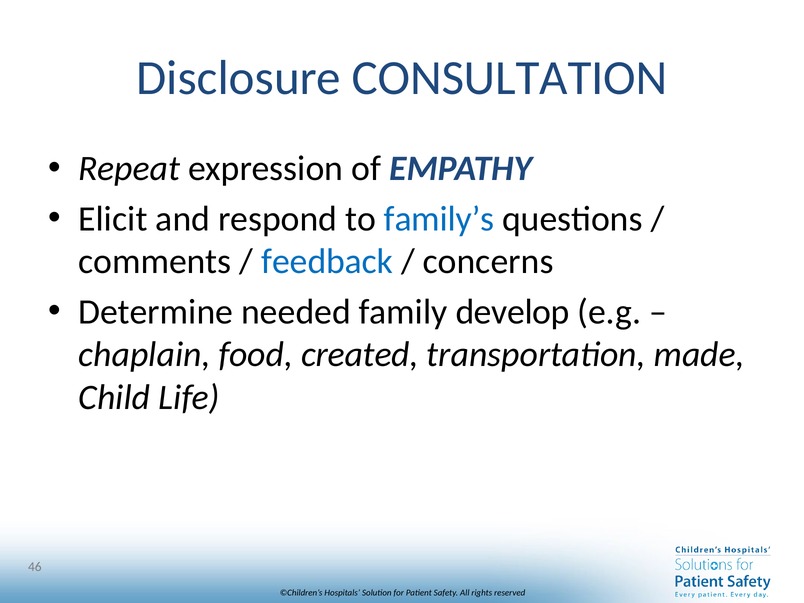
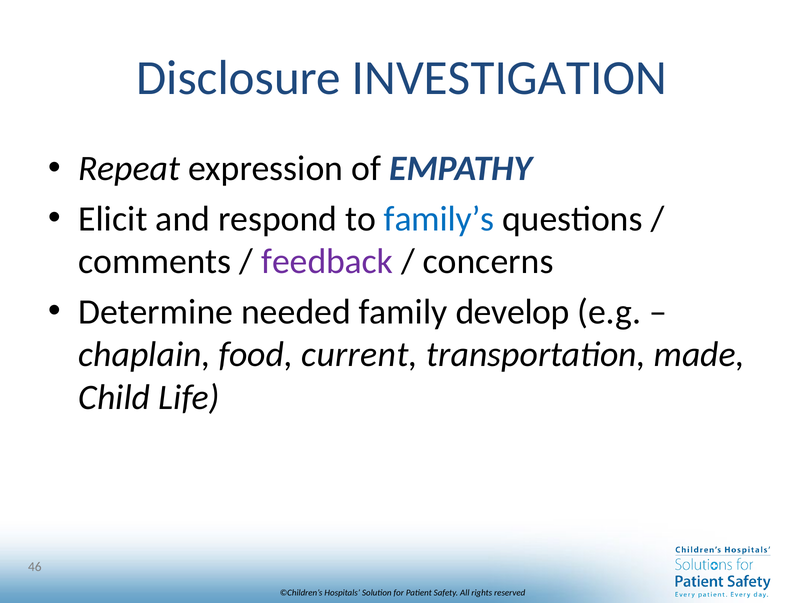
CONSULTATION: CONSULTATION -> INVESTIGATION
feedback colour: blue -> purple
created: created -> current
